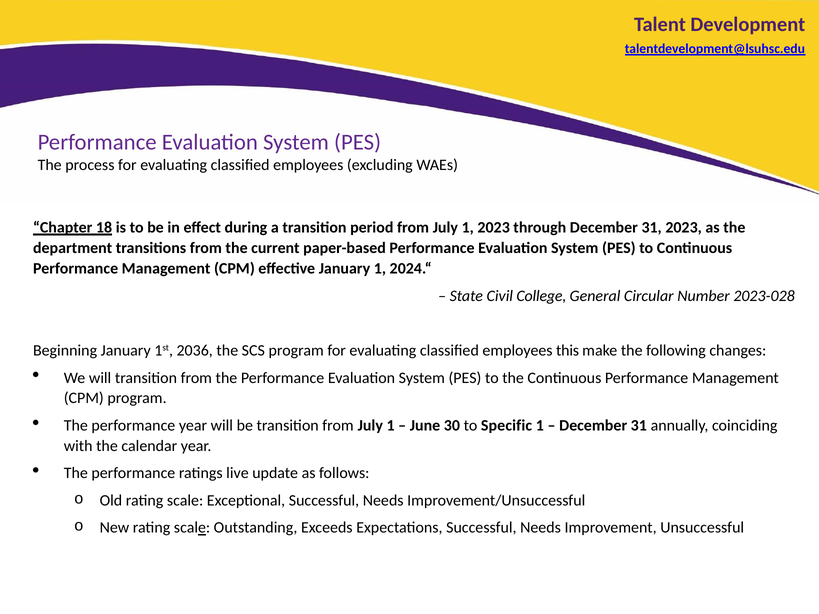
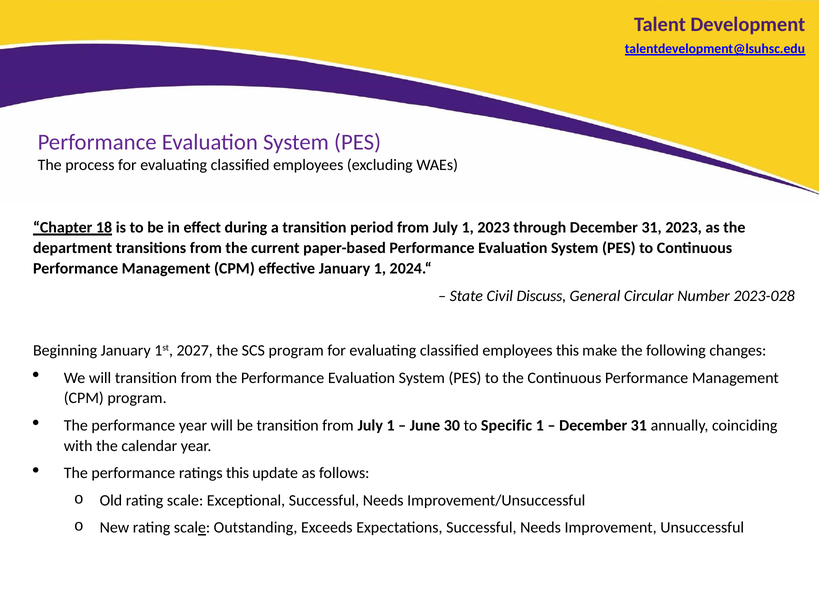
College: College -> Discuss
2036: 2036 -> 2027
ratings live: live -> this
